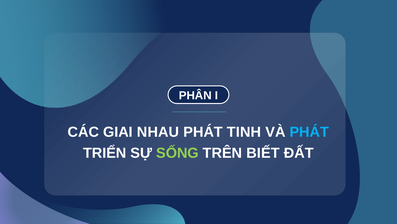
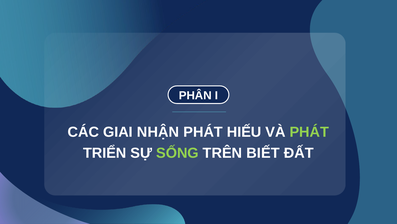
NHAU: NHAU -> NHẬN
TINH: TINH -> HIẾU
PHÁT at (309, 132) colour: light blue -> light green
